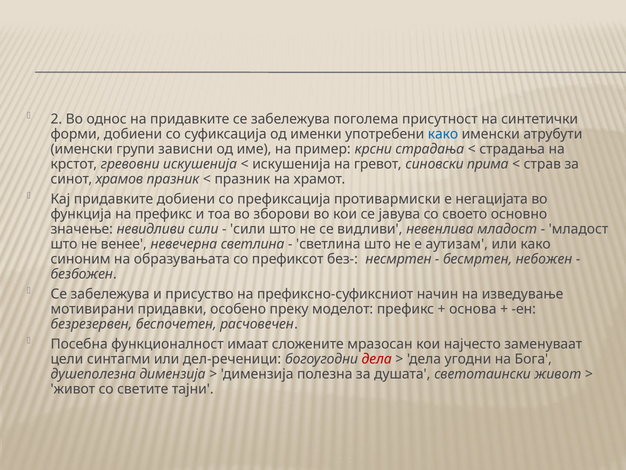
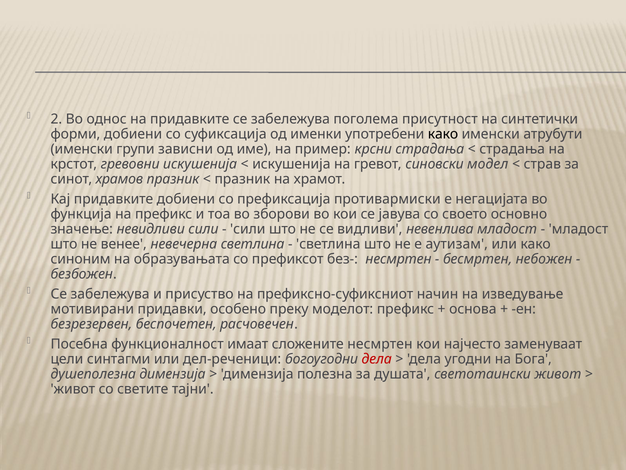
како at (443, 134) colour: blue -> black
прима: прима -> модел
сложените мразосан: мразосан -> несмртен
